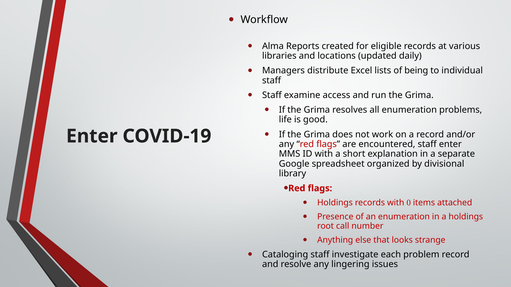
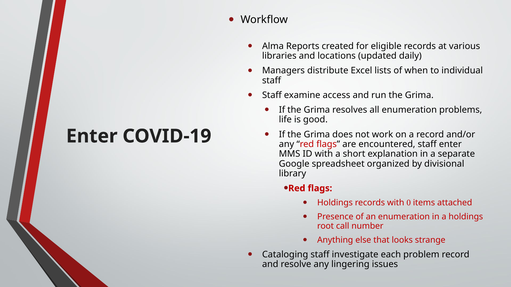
being: being -> when
